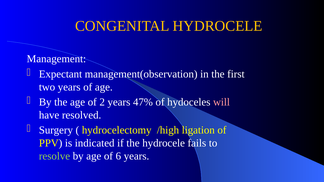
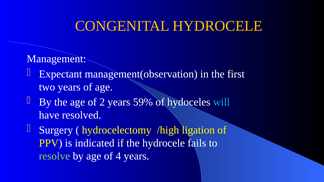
47%: 47% -> 59%
will colour: pink -> light blue
6: 6 -> 4
